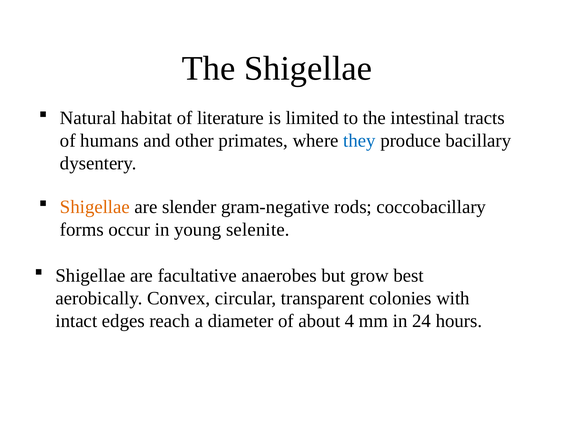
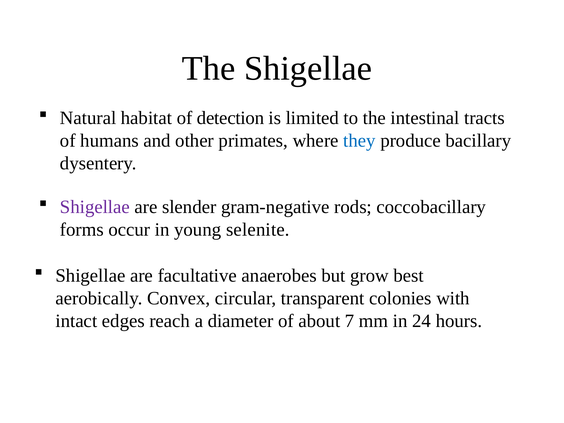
literature: literature -> detection
Shigellae at (95, 207) colour: orange -> purple
4: 4 -> 7
